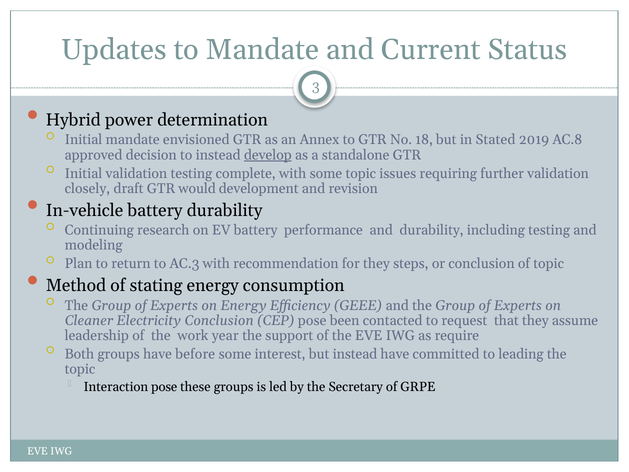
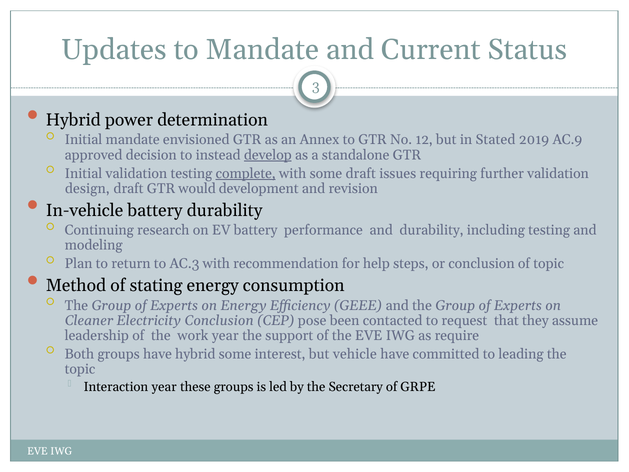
18: 18 -> 12
AC.8: AC.8 -> AC.9
complete underline: none -> present
some topic: topic -> draft
closely: closely -> design
for they: they -> help
have before: before -> hybrid
but instead: instead -> vehicle
Interaction pose: pose -> year
